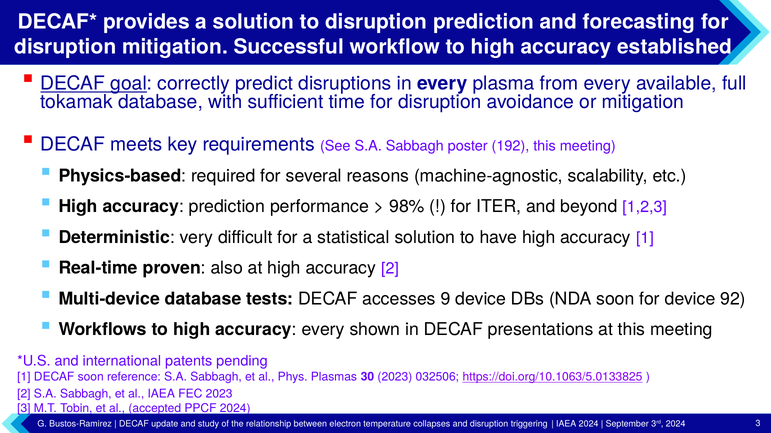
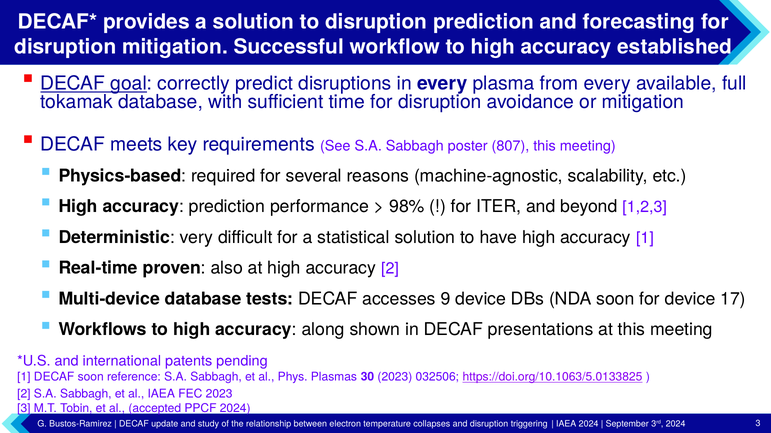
192: 192 -> 807
92: 92 -> 17
accuracy every: every -> along
